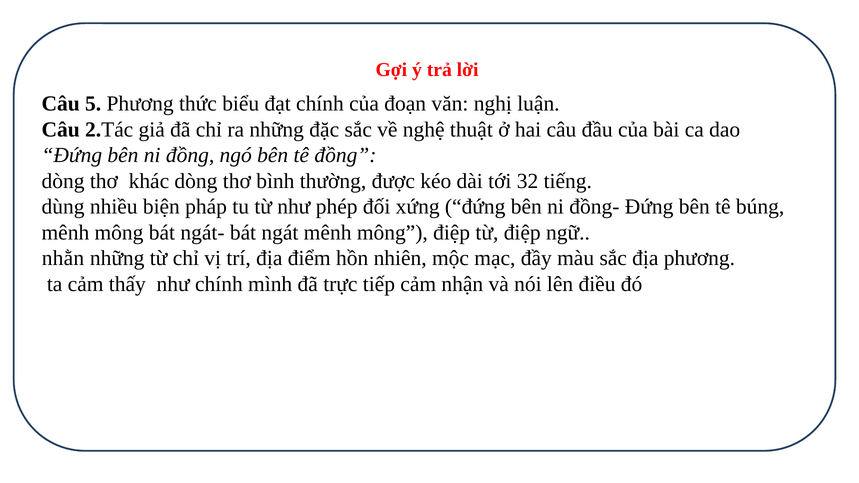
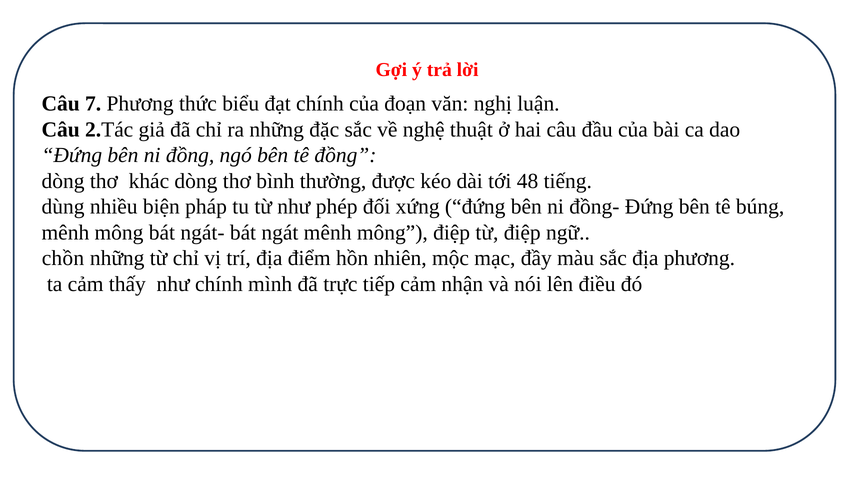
5: 5 -> 7
32: 32 -> 48
nhằn: nhằn -> chồn
